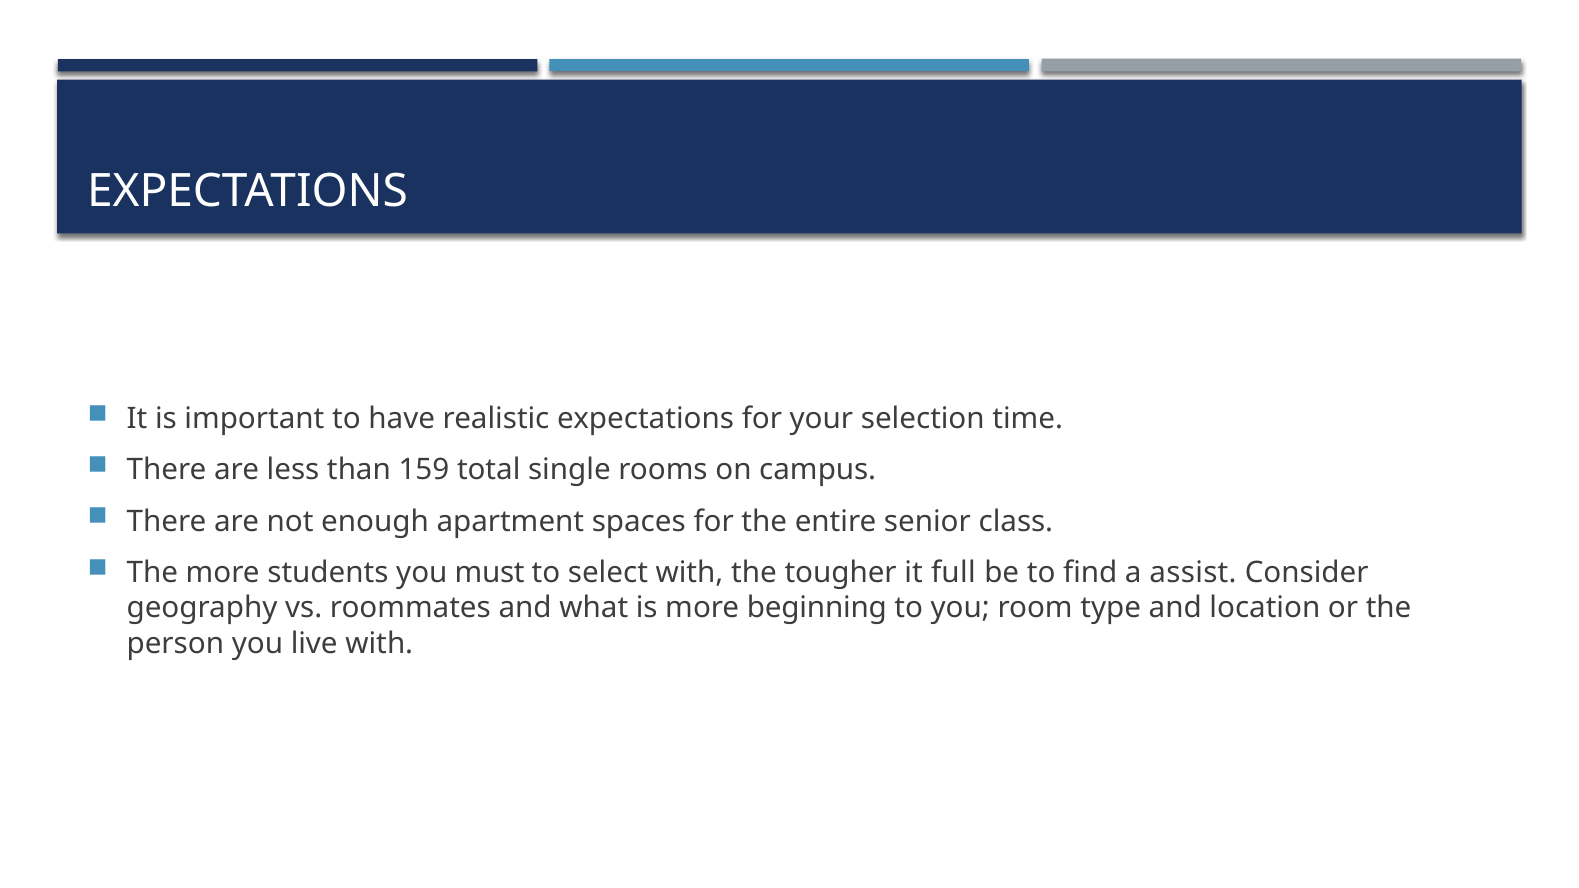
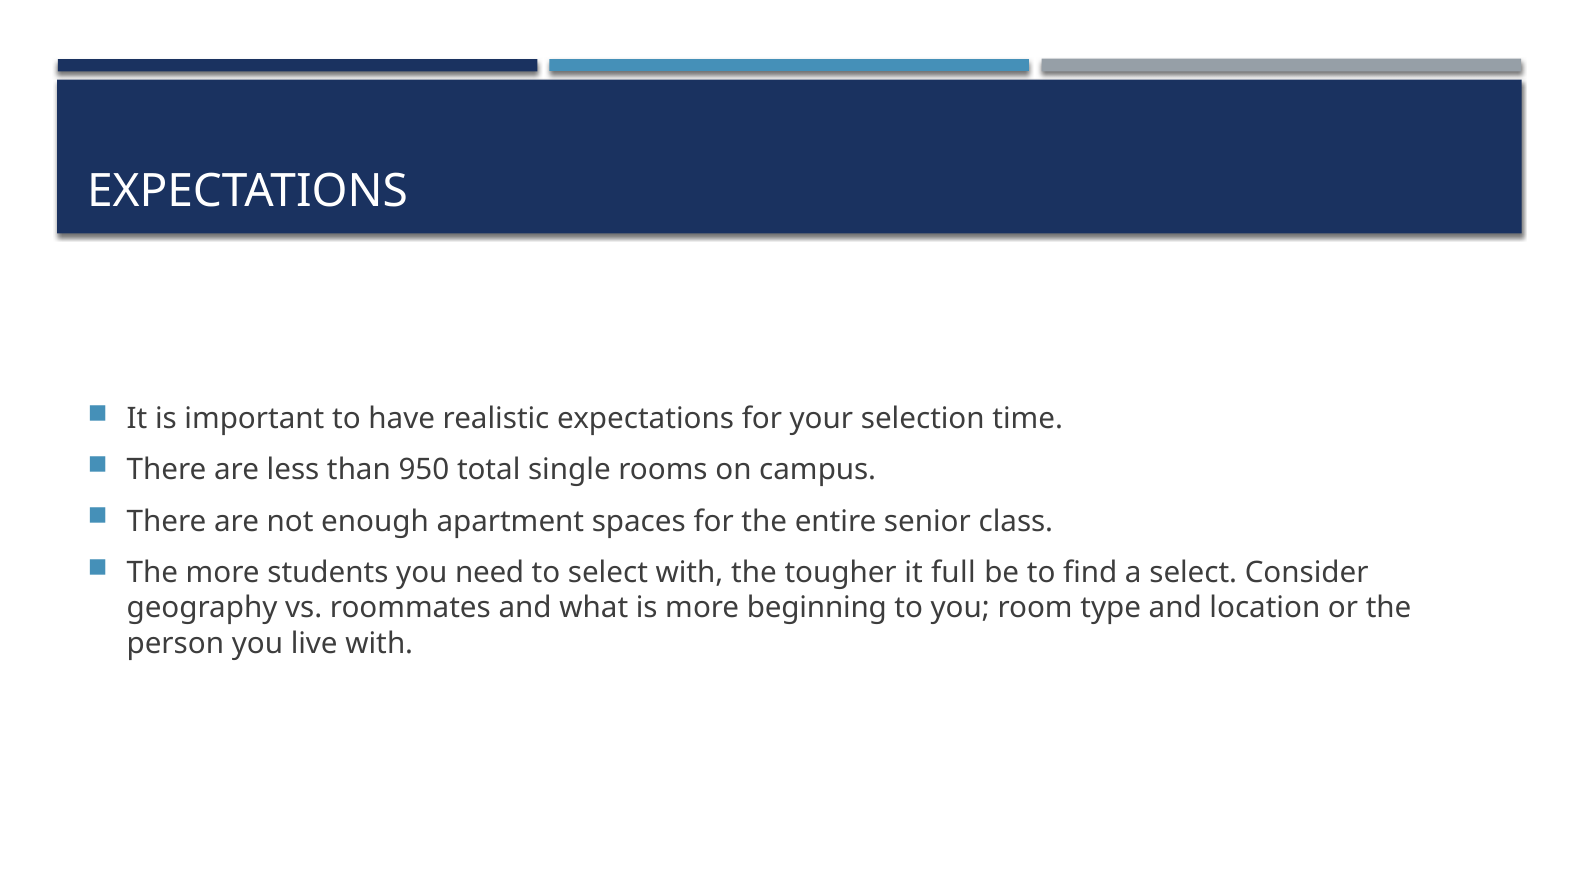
159: 159 -> 950
must: must -> need
a assist: assist -> select
